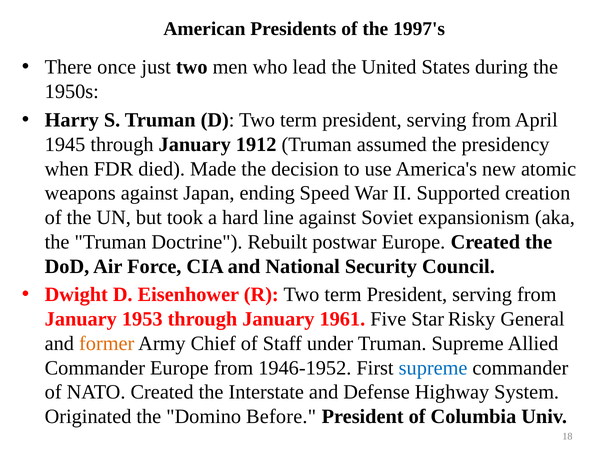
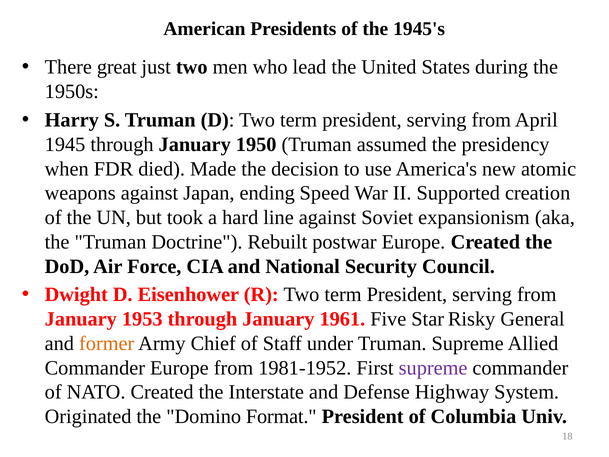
1997's: 1997's -> 1945's
once: once -> great
1912: 1912 -> 1950
1946-1952: 1946-1952 -> 1981-1952
supreme at (433, 368) colour: blue -> purple
Before: Before -> Format
